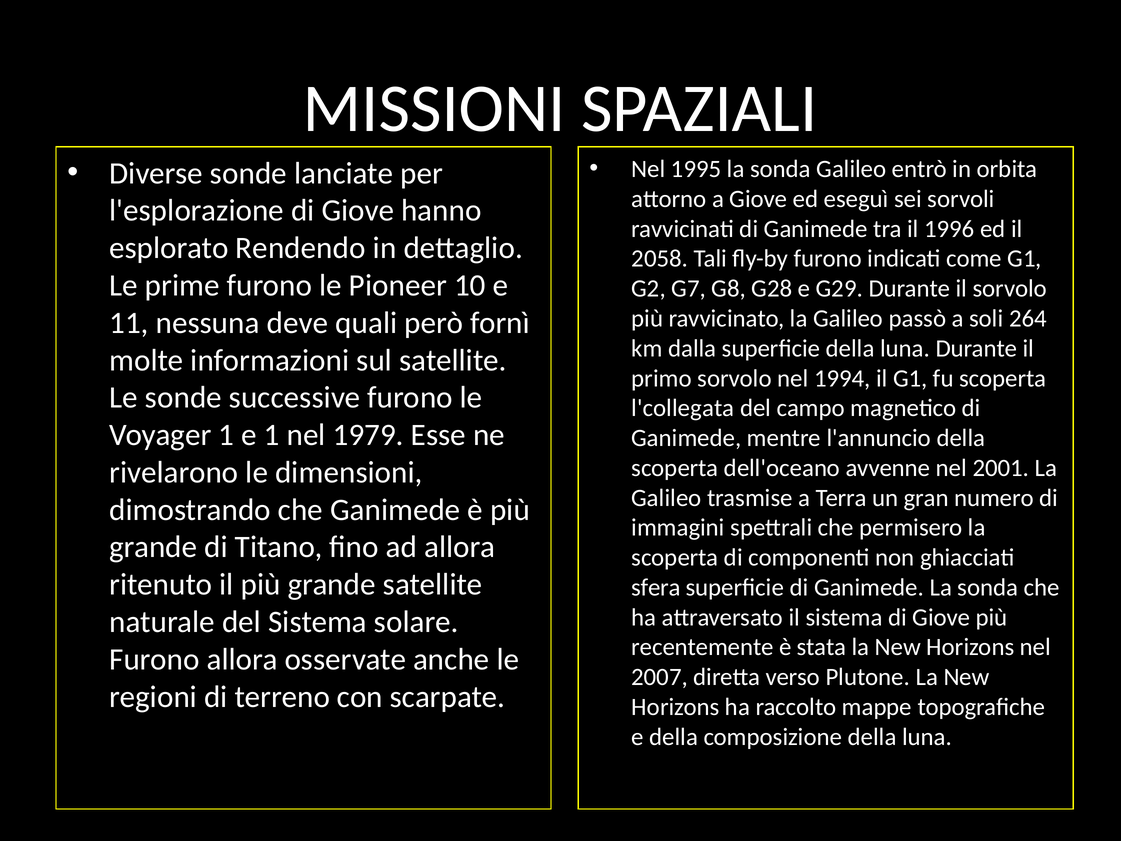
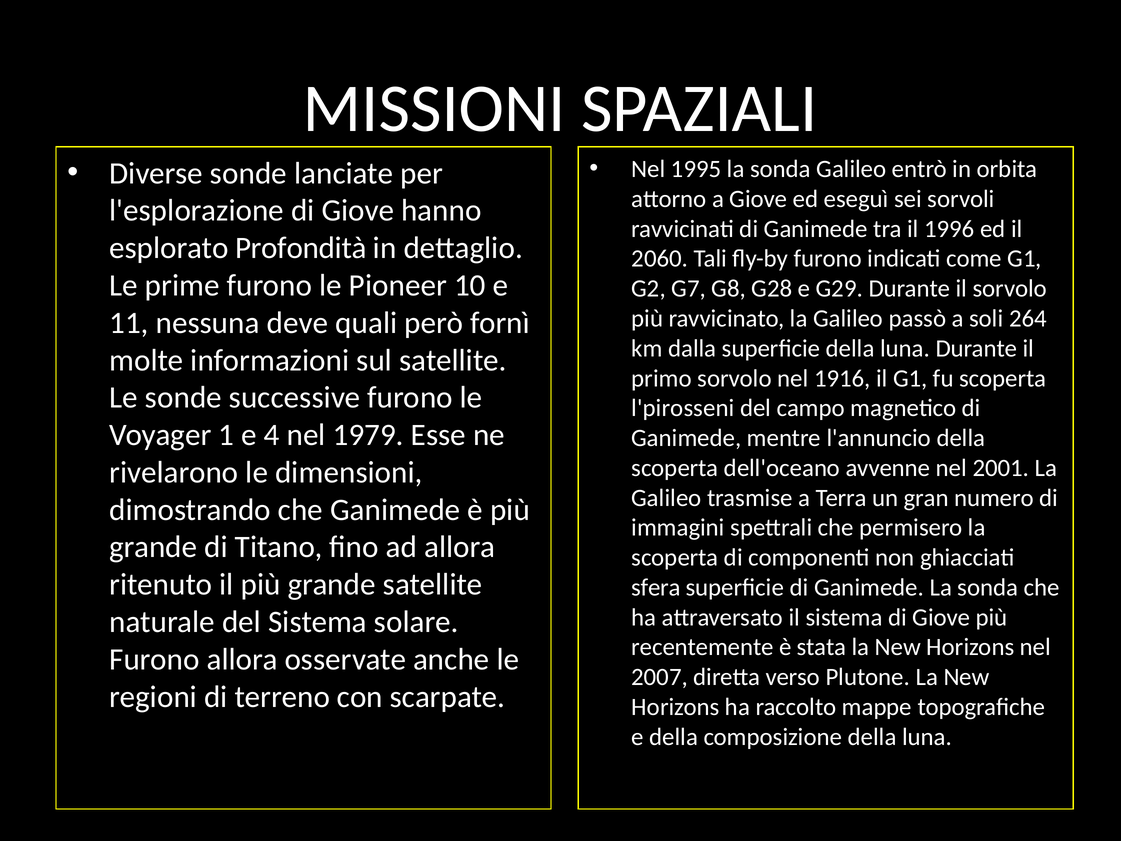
Rendendo: Rendendo -> Profondità
2058: 2058 -> 2060
1994: 1994 -> 1916
l'collegata: l'collegata -> l'pirosseni
e 1: 1 -> 4
